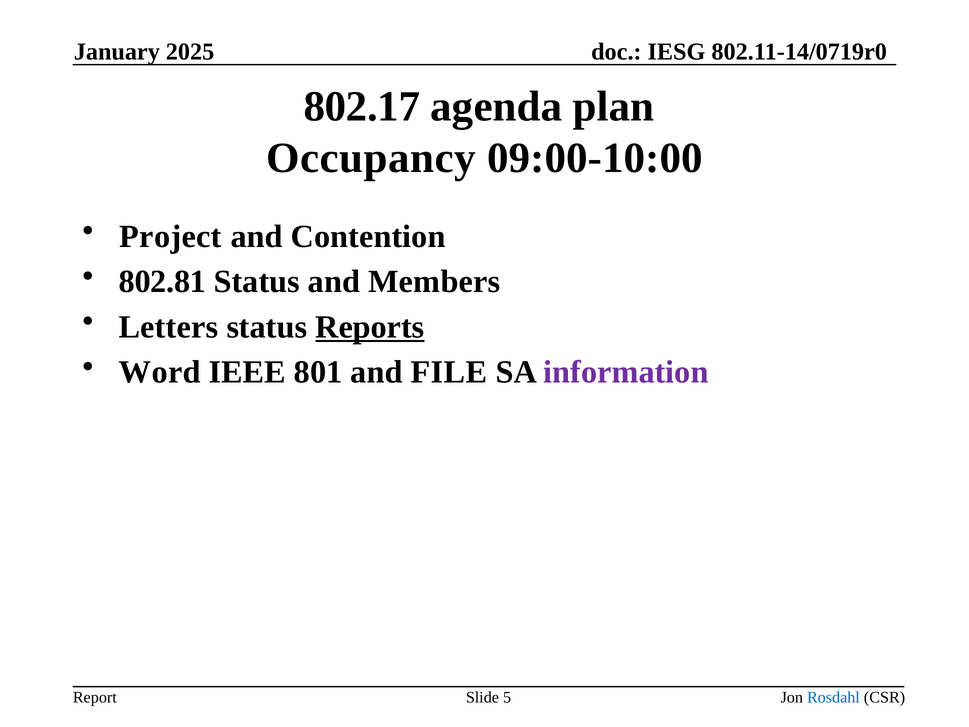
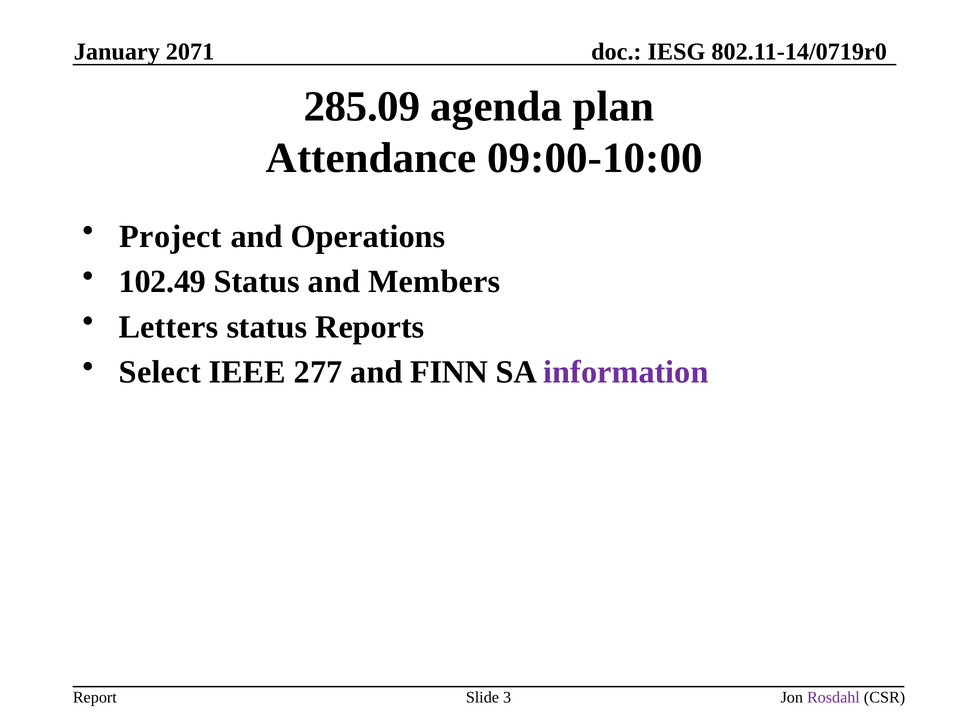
2025: 2025 -> 2071
802.17: 802.17 -> 285.09
Occupancy: Occupancy -> Attendance
Contention: Contention -> Operations
802.81: 802.81 -> 102.49
Reports underline: present -> none
Word: Word -> Select
801: 801 -> 277
FILE: FILE -> FINN
5: 5 -> 3
Rosdahl colour: blue -> purple
